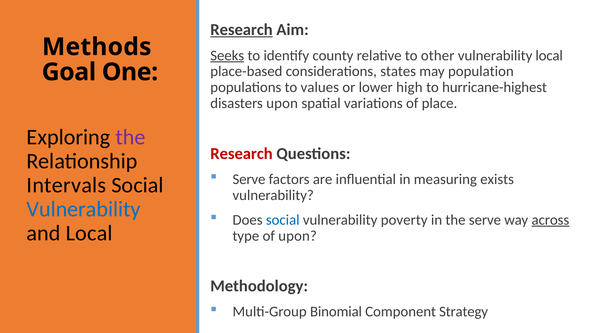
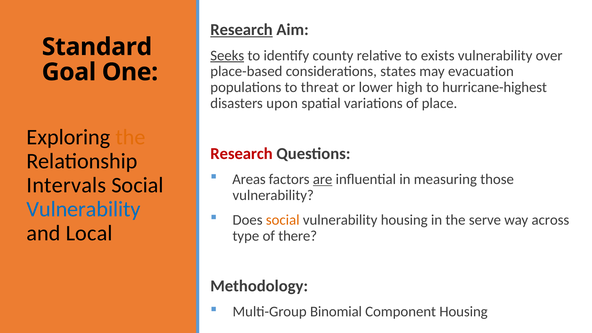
Methods: Methods -> Standard
other: other -> exists
vulnerability local: local -> over
population: population -> evacuation
values: values -> threat
the at (130, 137) colour: purple -> orange
Serve at (249, 179): Serve -> Areas
are underline: none -> present
exists: exists -> those
social at (283, 220) colour: blue -> orange
vulnerability poverty: poverty -> housing
across underline: present -> none
of upon: upon -> there
Component Strategy: Strategy -> Housing
